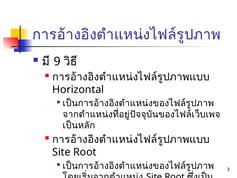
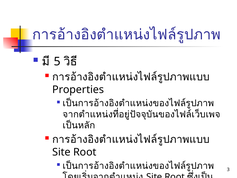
9: 9 -> 5
Horizontal: Horizontal -> Properties
